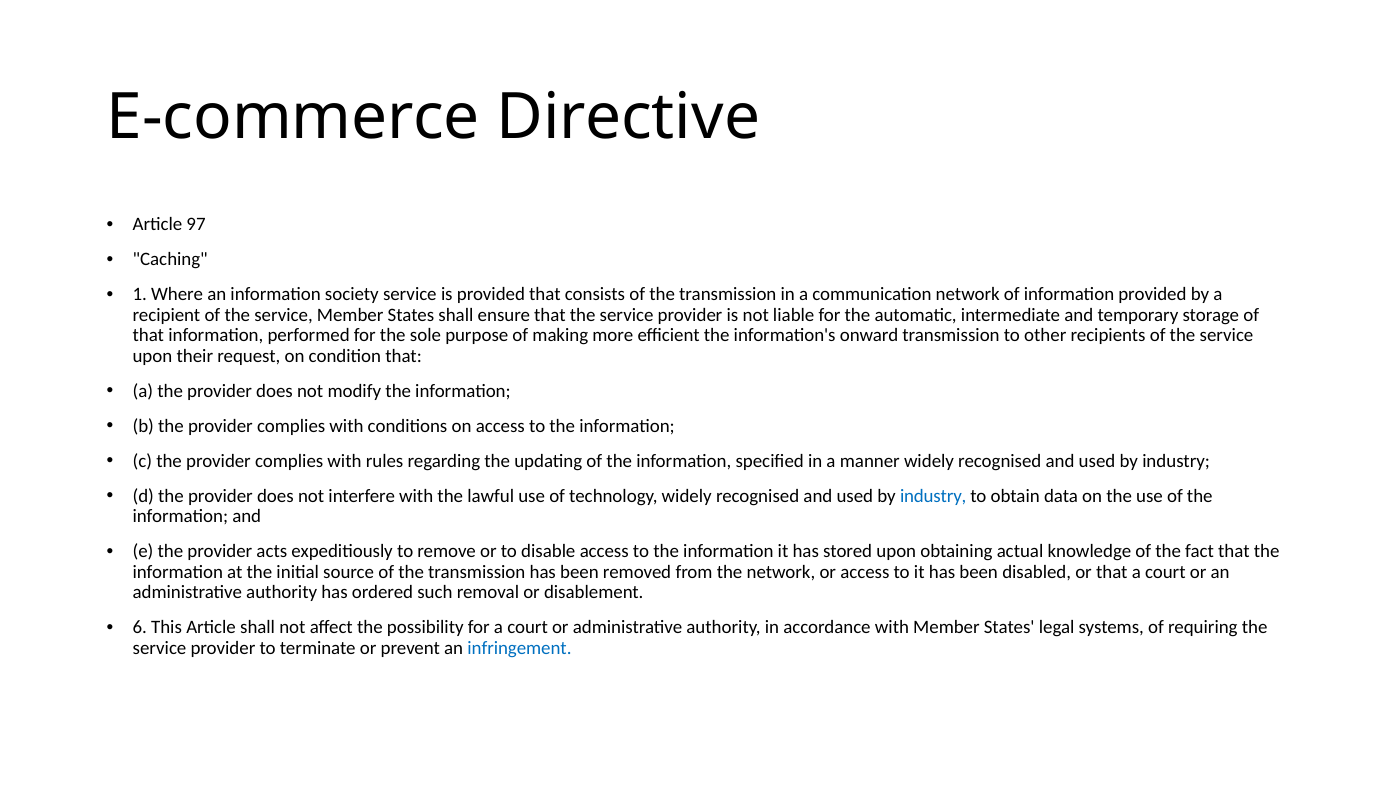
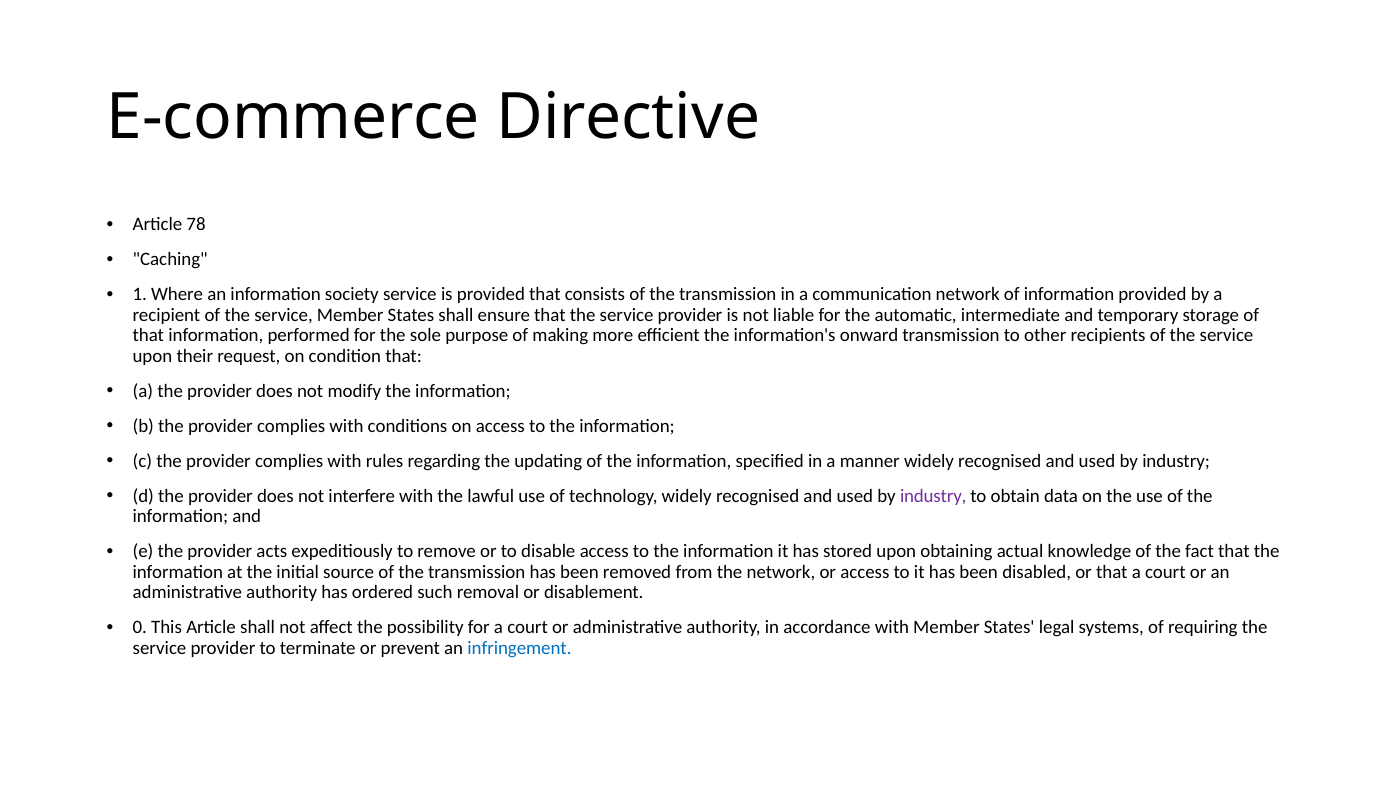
97: 97 -> 78
industry at (933, 496) colour: blue -> purple
6: 6 -> 0
